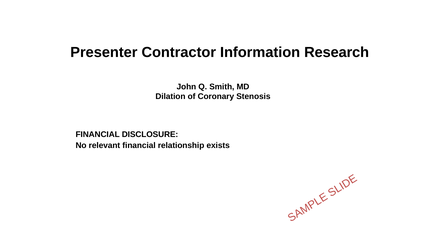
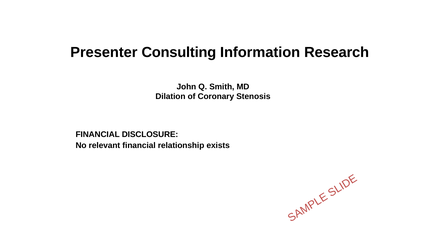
Contractor: Contractor -> Consulting
